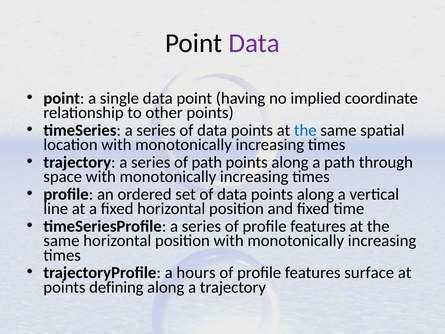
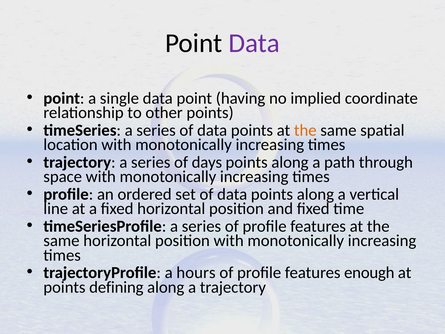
the at (305, 130) colour: blue -> orange
of path: path -> days
surface: surface -> enough
